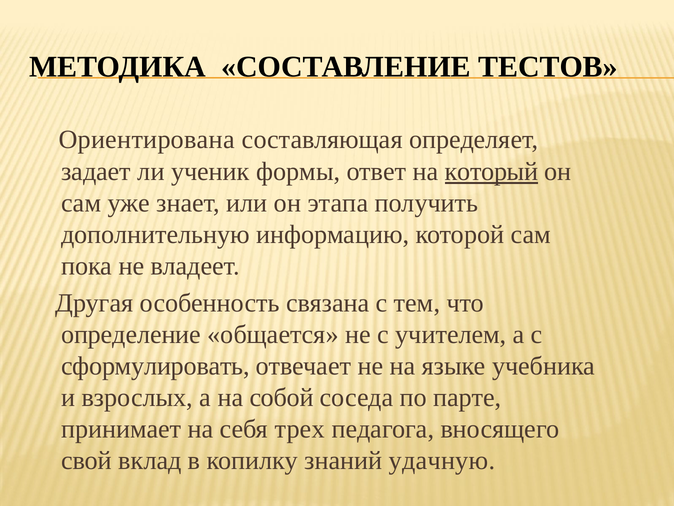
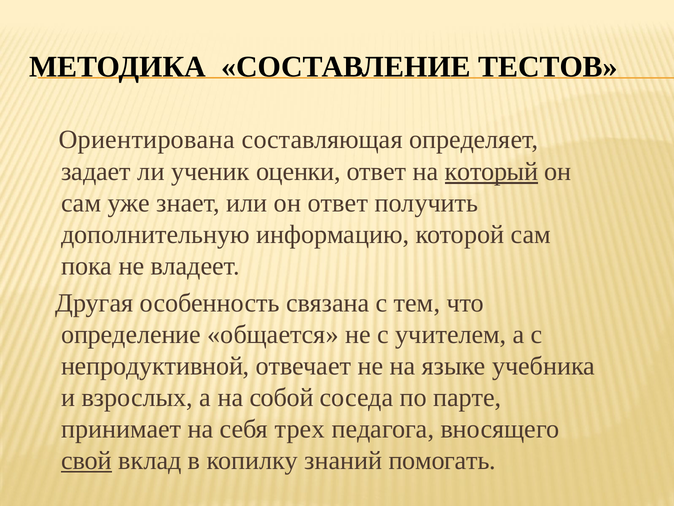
формы: формы -> оценки
он этапа: этапа -> ответ
сформулировать: сформулировать -> непродуктивной
свой underline: none -> present
удачную: удачную -> помогать
